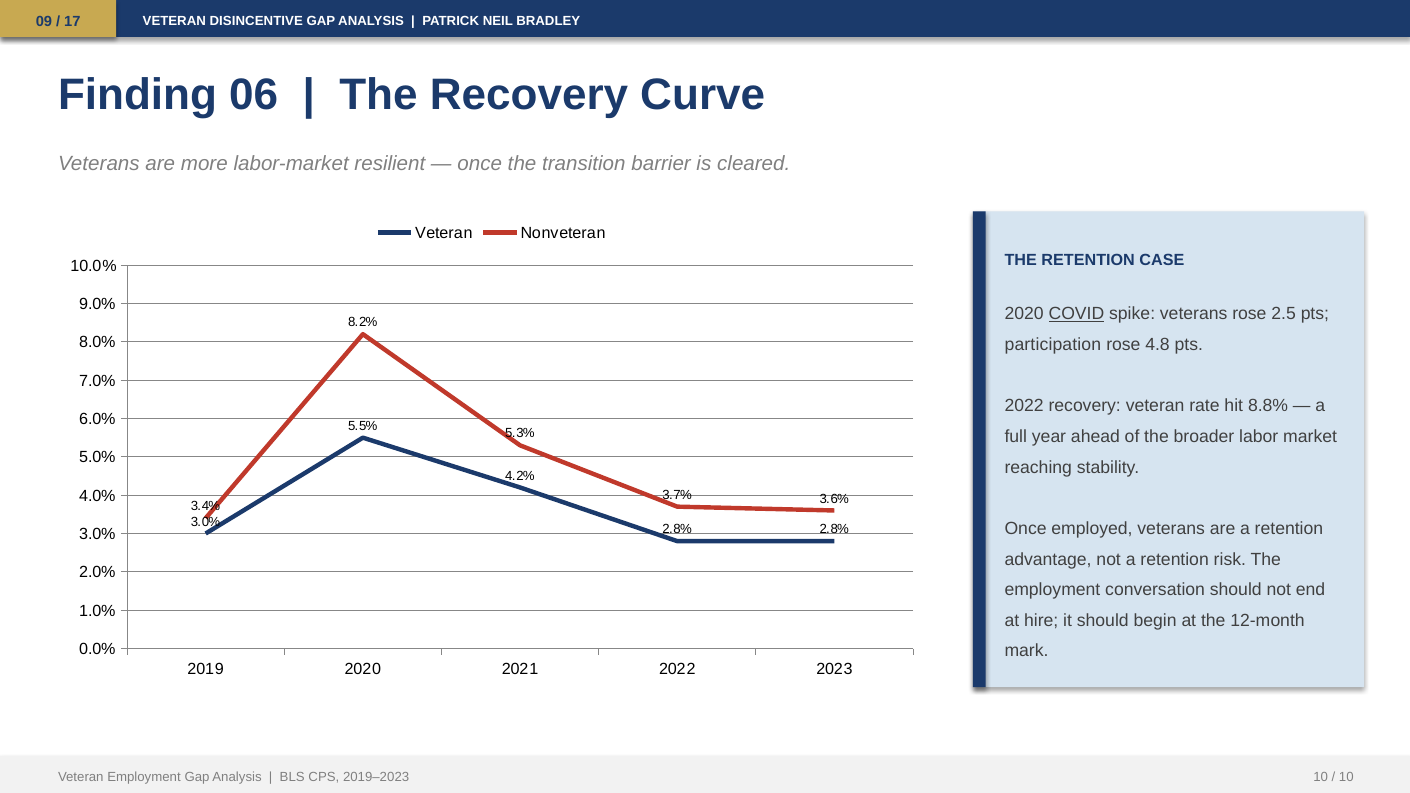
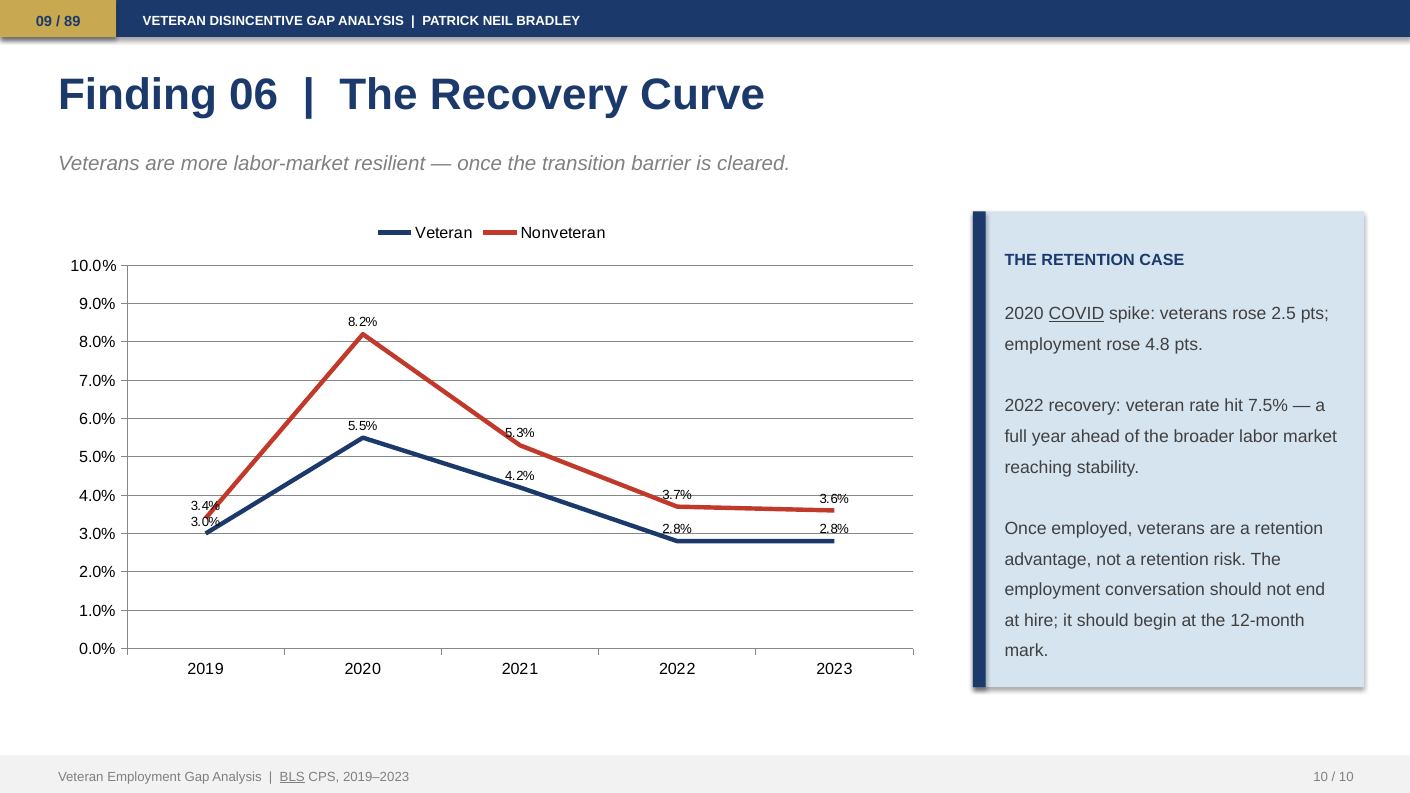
17: 17 -> 89
participation at (1053, 345): participation -> employment
8.8%: 8.8% -> 7.5%
BLS underline: none -> present
